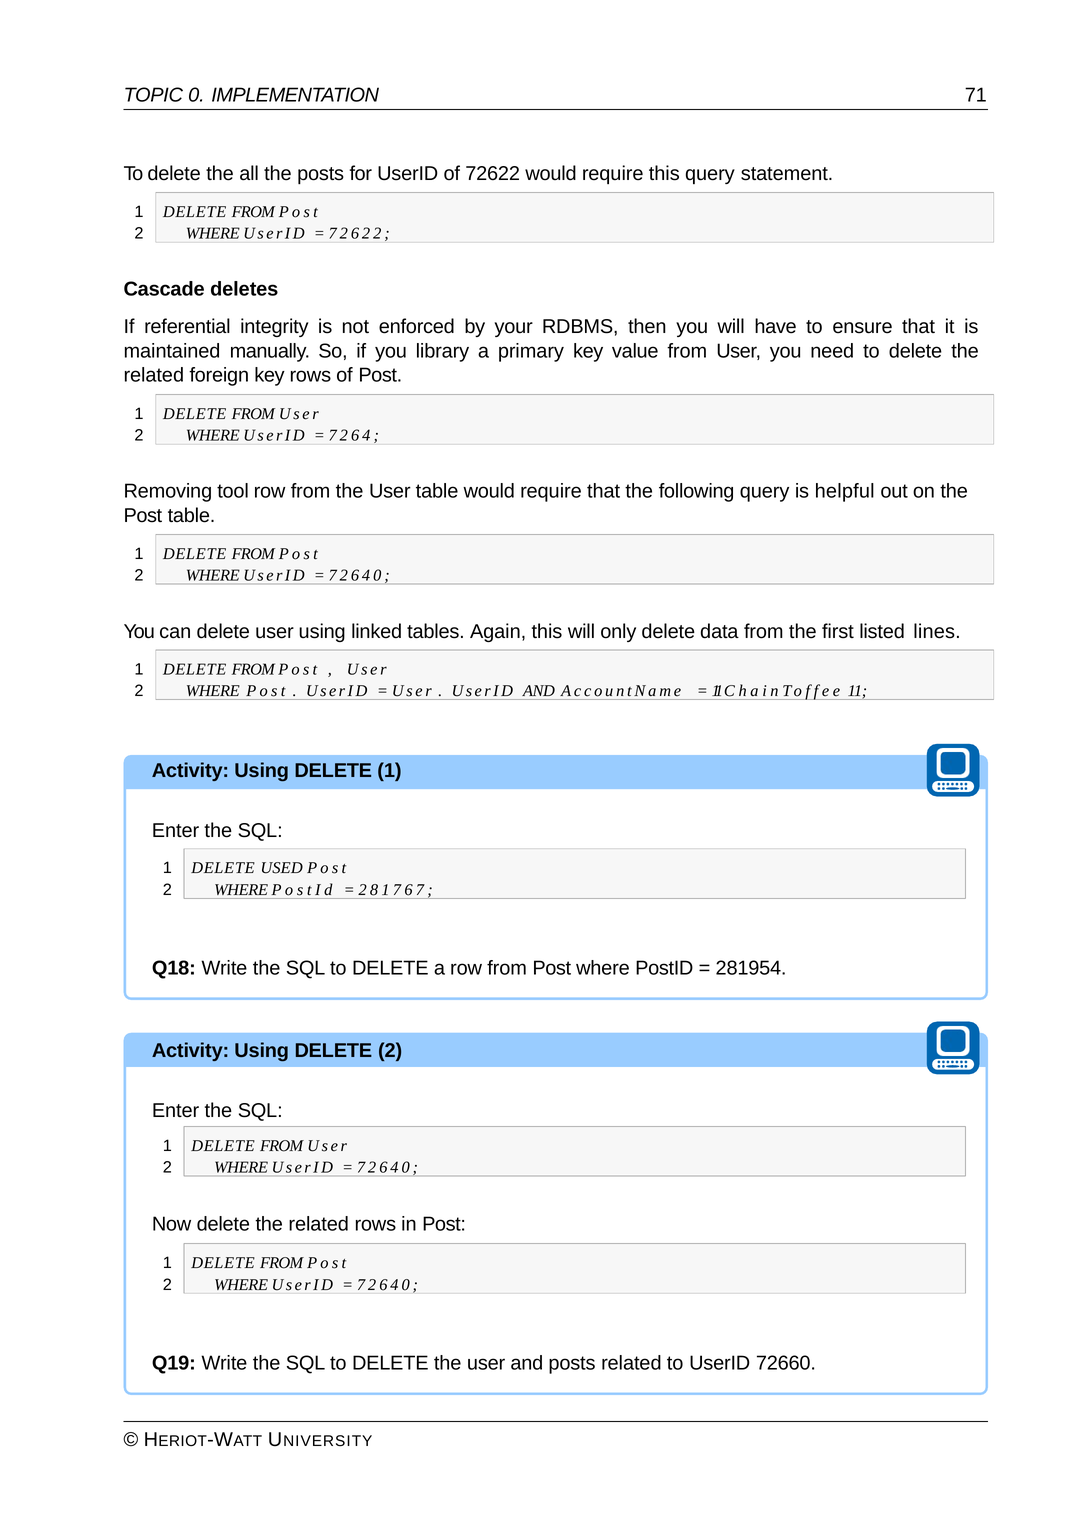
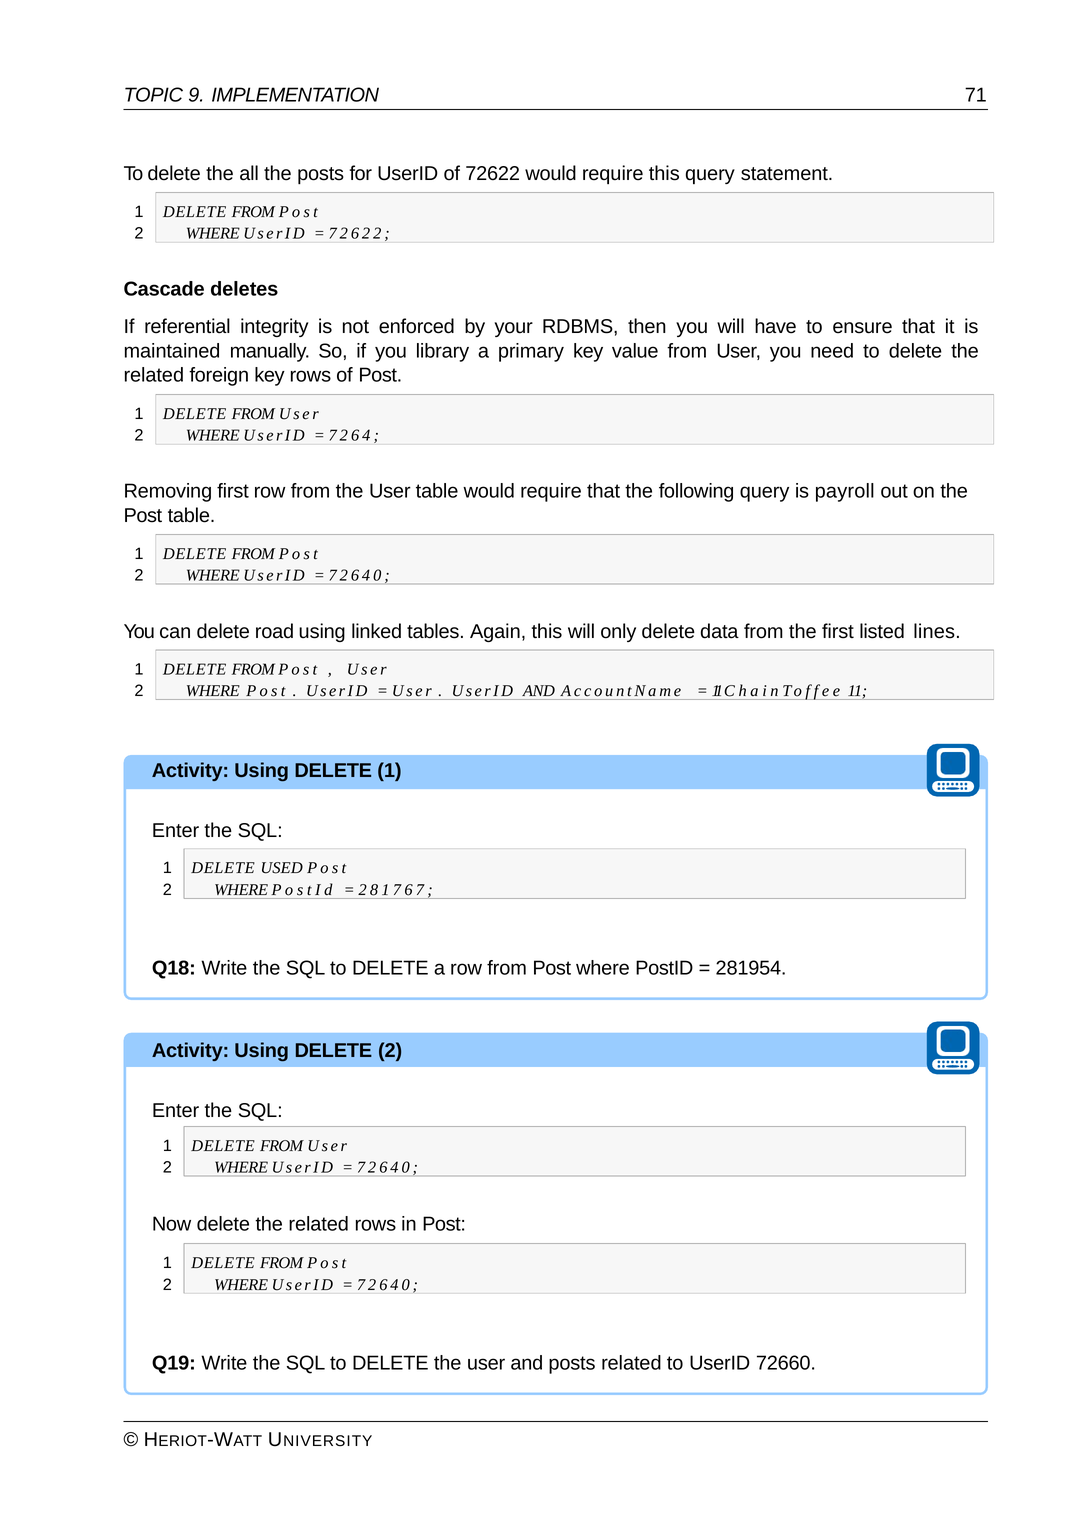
0: 0 -> 9
Removing tool: tool -> first
helpful: helpful -> payroll
delete user: user -> road
